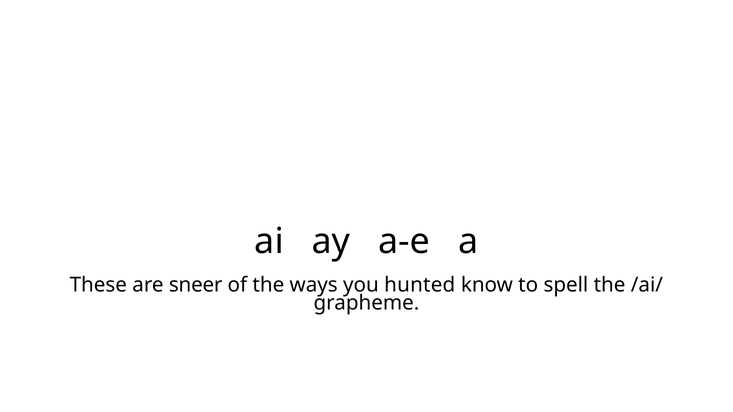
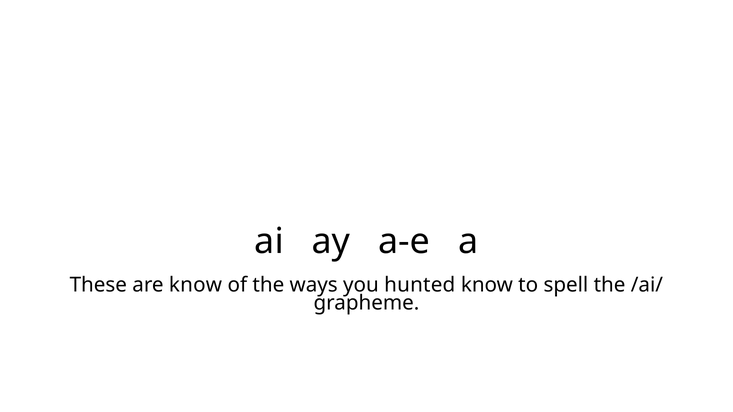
are sneer: sneer -> know
